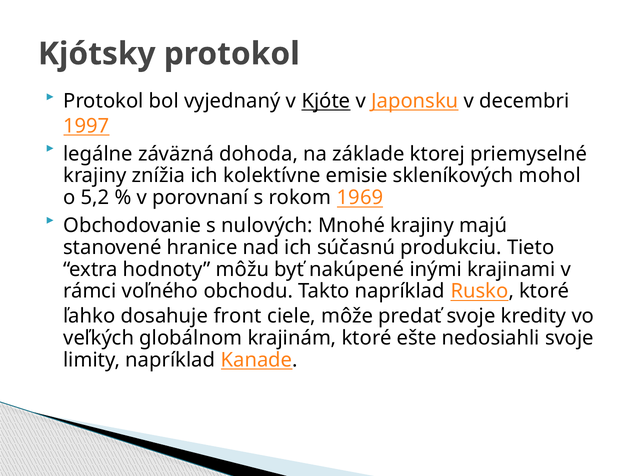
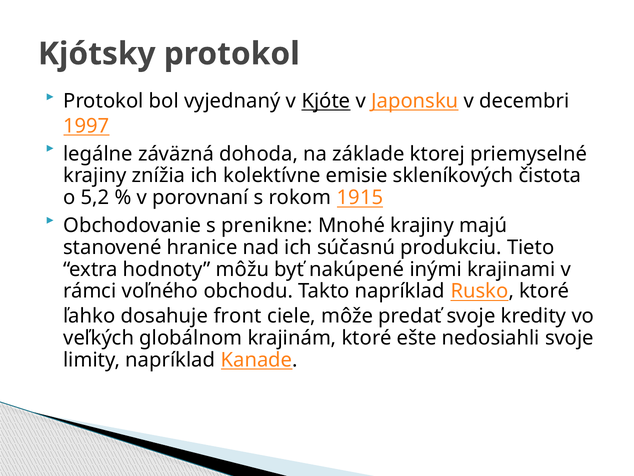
mohol: mohol -> čistota
1969: 1969 -> 1915
nulových: nulových -> prenikne
